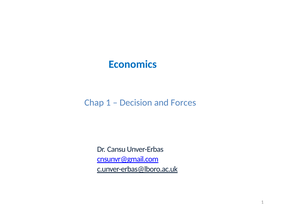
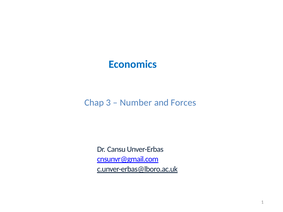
Chap 1: 1 -> 3
Decision: Decision -> Number
